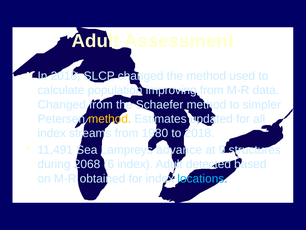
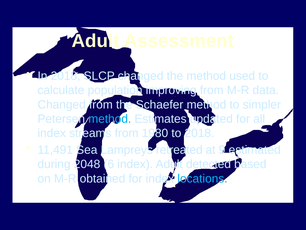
method at (110, 119) colour: yellow -> light blue
advance: advance -> retreated
structures: structures -> estimated
2068: 2068 -> 2048
